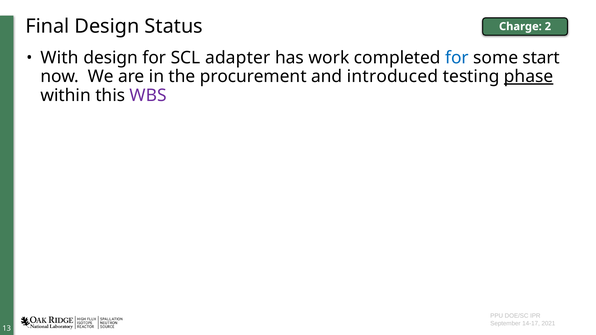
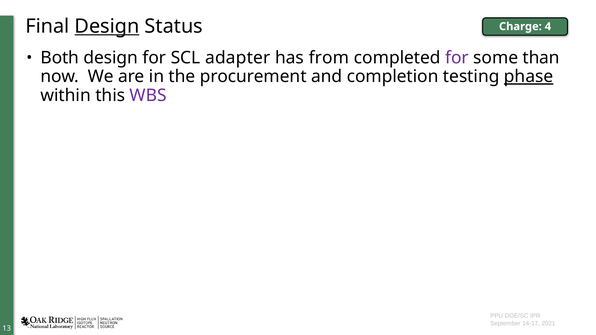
Design at (107, 26) underline: none -> present
2: 2 -> 4
With: With -> Both
work: work -> from
for at (457, 58) colour: blue -> purple
start: start -> than
introduced: introduced -> completion
